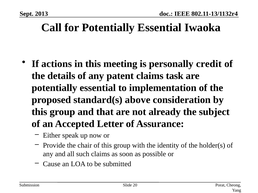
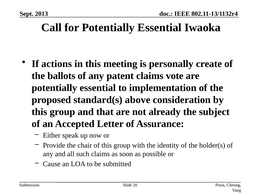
credit: credit -> create
details: details -> ballots
task: task -> vote
